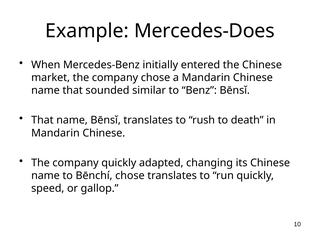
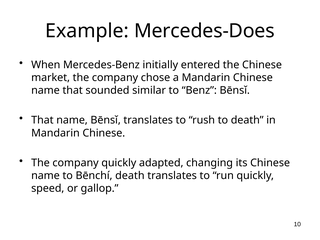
Bēnchí chose: chose -> death
